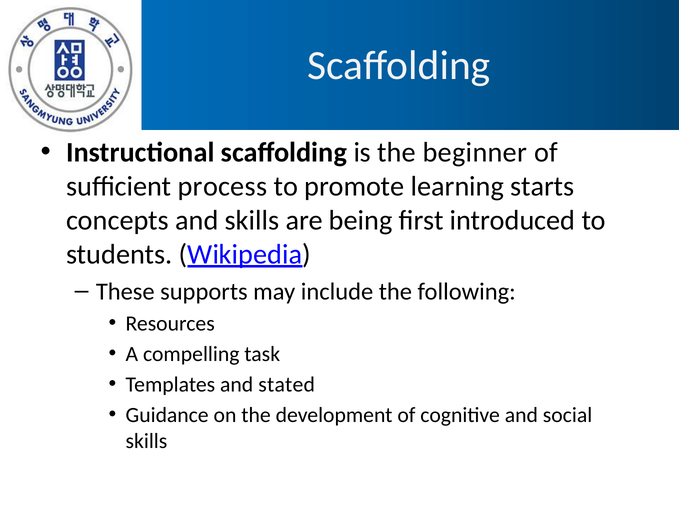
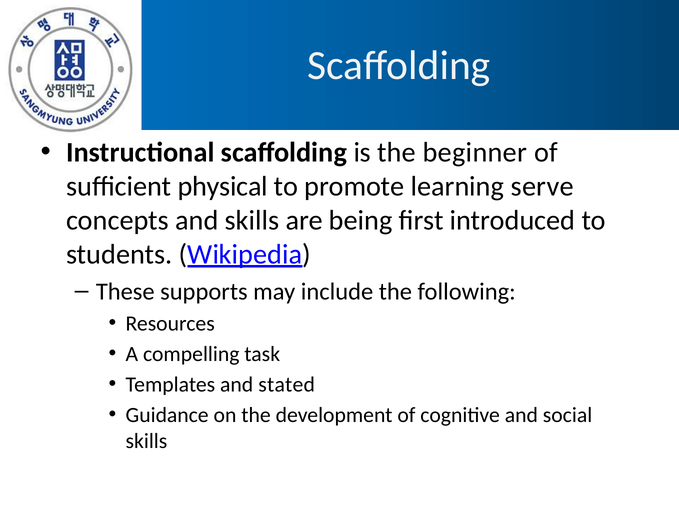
process: process -> physical
starts: starts -> serve
